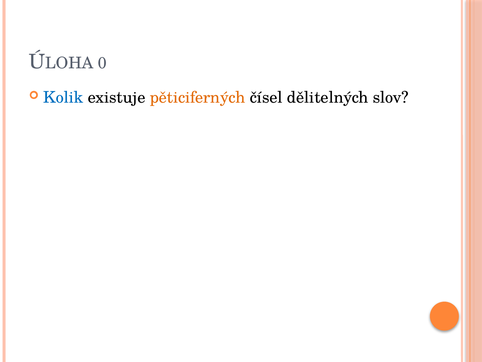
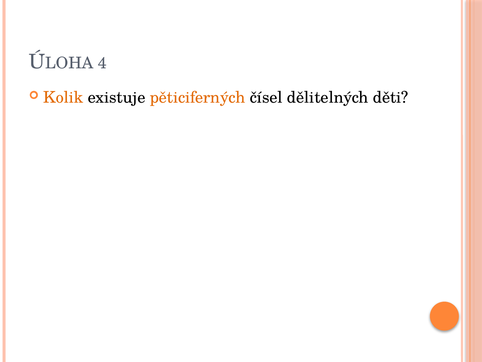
0: 0 -> 4
Kolik colour: blue -> orange
slov: slov -> děti
